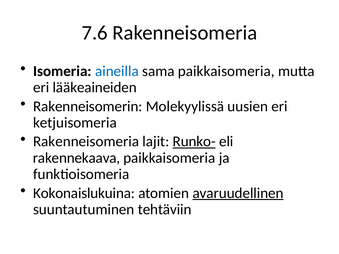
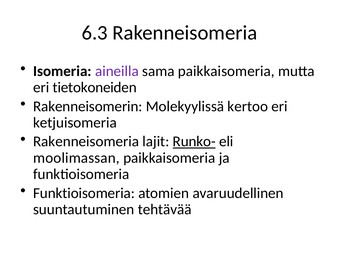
7.6: 7.6 -> 6.3
aineilla colour: blue -> purple
lääkeaineiden: lääkeaineiden -> tietokoneiden
uusien: uusien -> kertoo
rakennekaava: rakennekaava -> moolimassan
Kokonaislukuina at (84, 193): Kokonaislukuina -> Funktioisomeria
avaruudellinen underline: present -> none
tehtäviin: tehtäviin -> tehtävää
